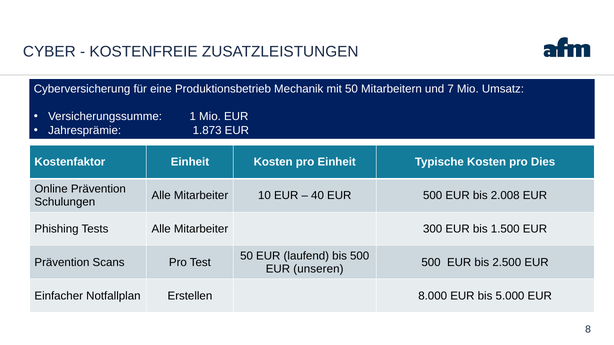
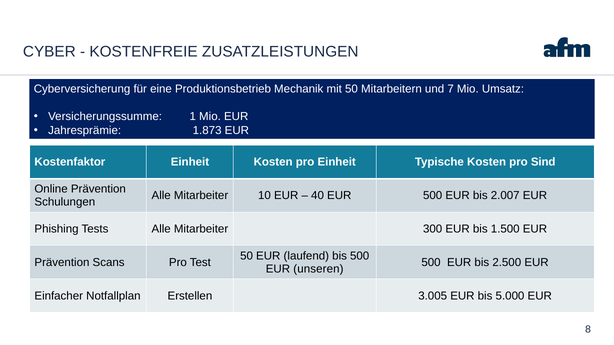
Dies: Dies -> Sind
2.008: 2.008 -> 2.007
8.000: 8.000 -> 3.005
